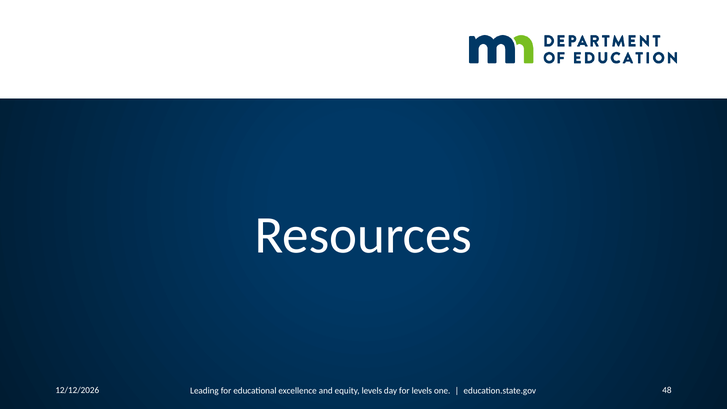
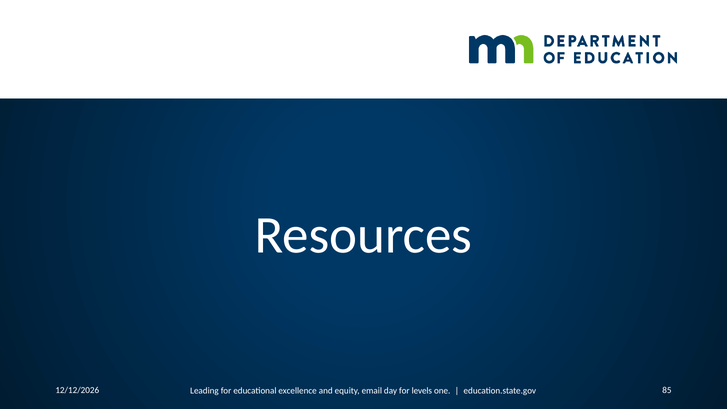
48: 48 -> 85
equity levels: levels -> email
